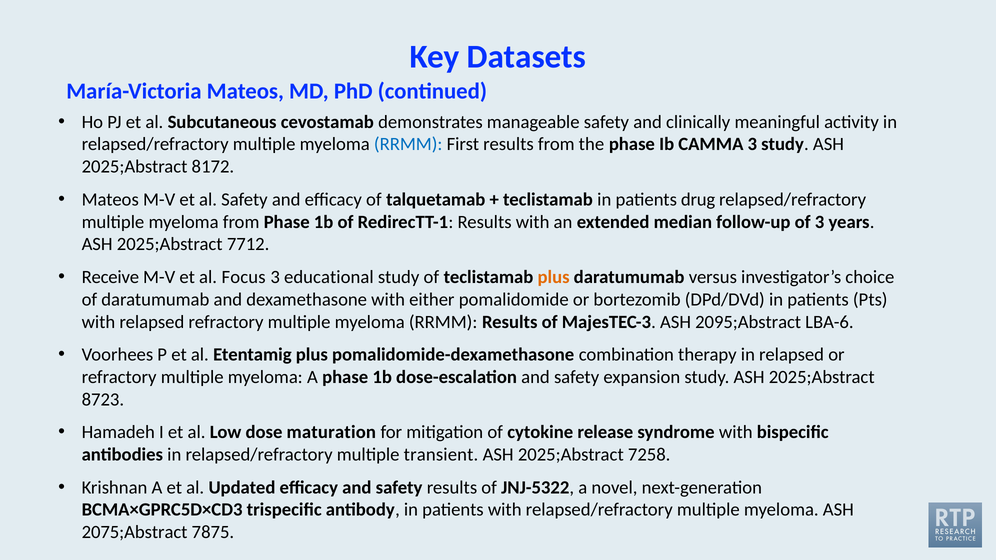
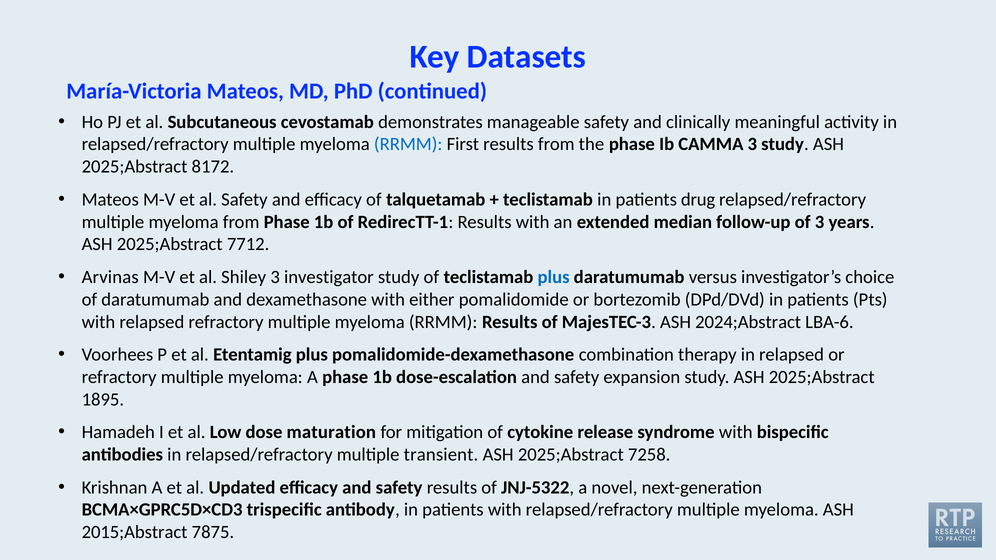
Receive: Receive -> Arvinas
Focus: Focus -> Shiley
educational: educational -> investigator
plus at (554, 277) colour: orange -> blue
2095;Abstract: 2095;Abstract -> 2024;Abstract
8723: 8723 -> 1895
2075;Abstract: 2075;Abstract -> 2015;Abstract
